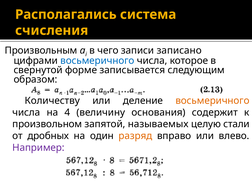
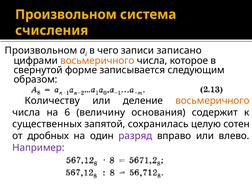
Располагались at (66, 14): Располагались -> Произвольном
Произвольным at (41, 50): Произвольным -> Произвольном
восьмеричного at (97, 61) colour: blue -> orange
4: 4 -> 6
произвольном: произвольном -> существенных
называемых: называемых -> сохранилась
стали: стали -> сотен
разряд colour: orange -> purple
